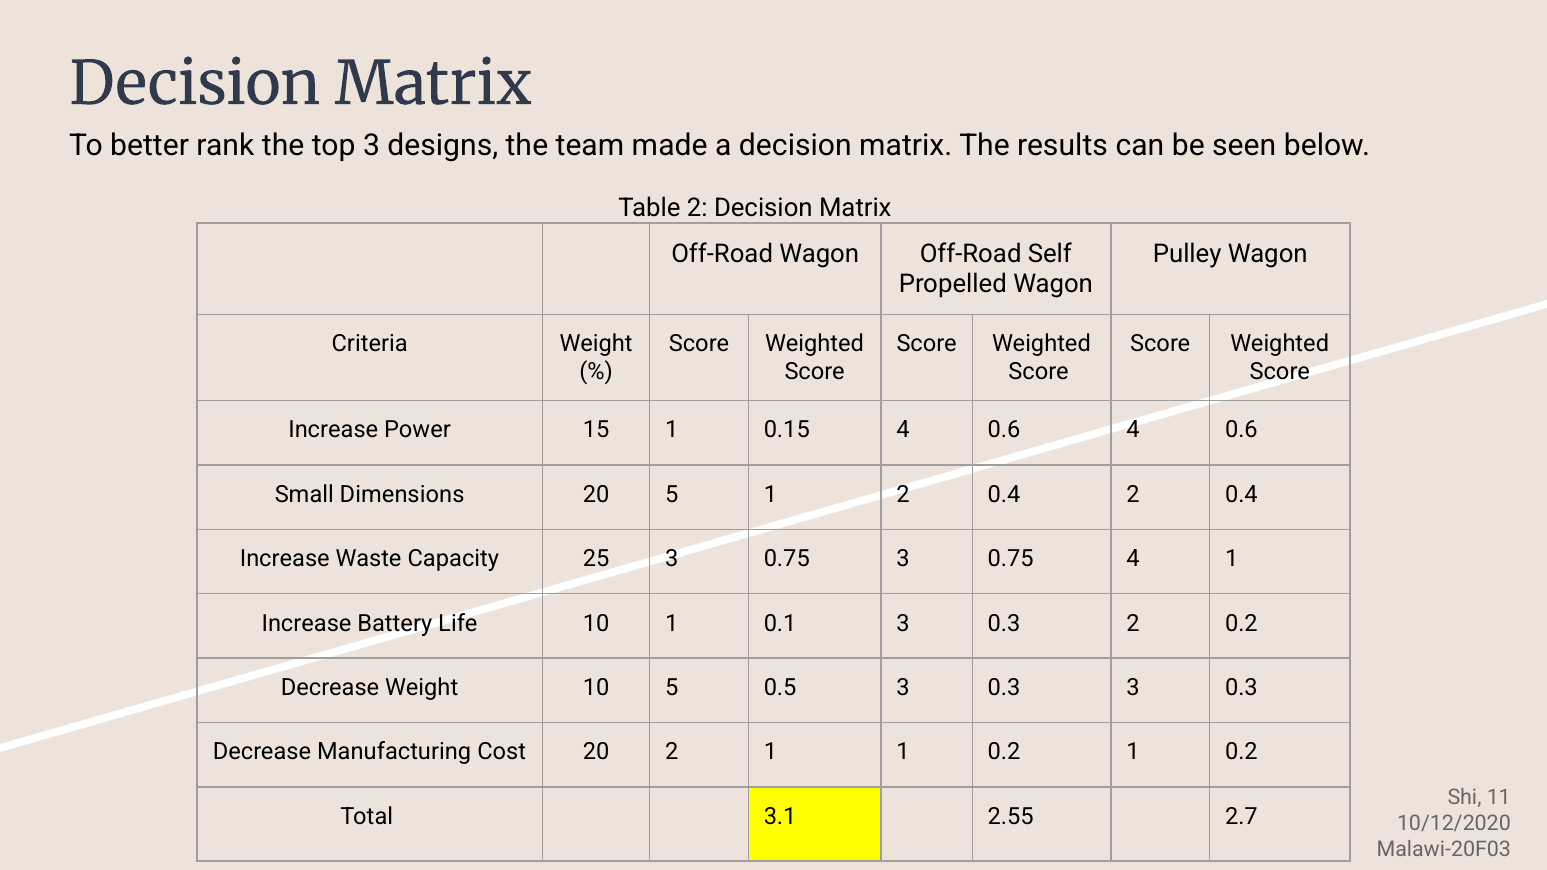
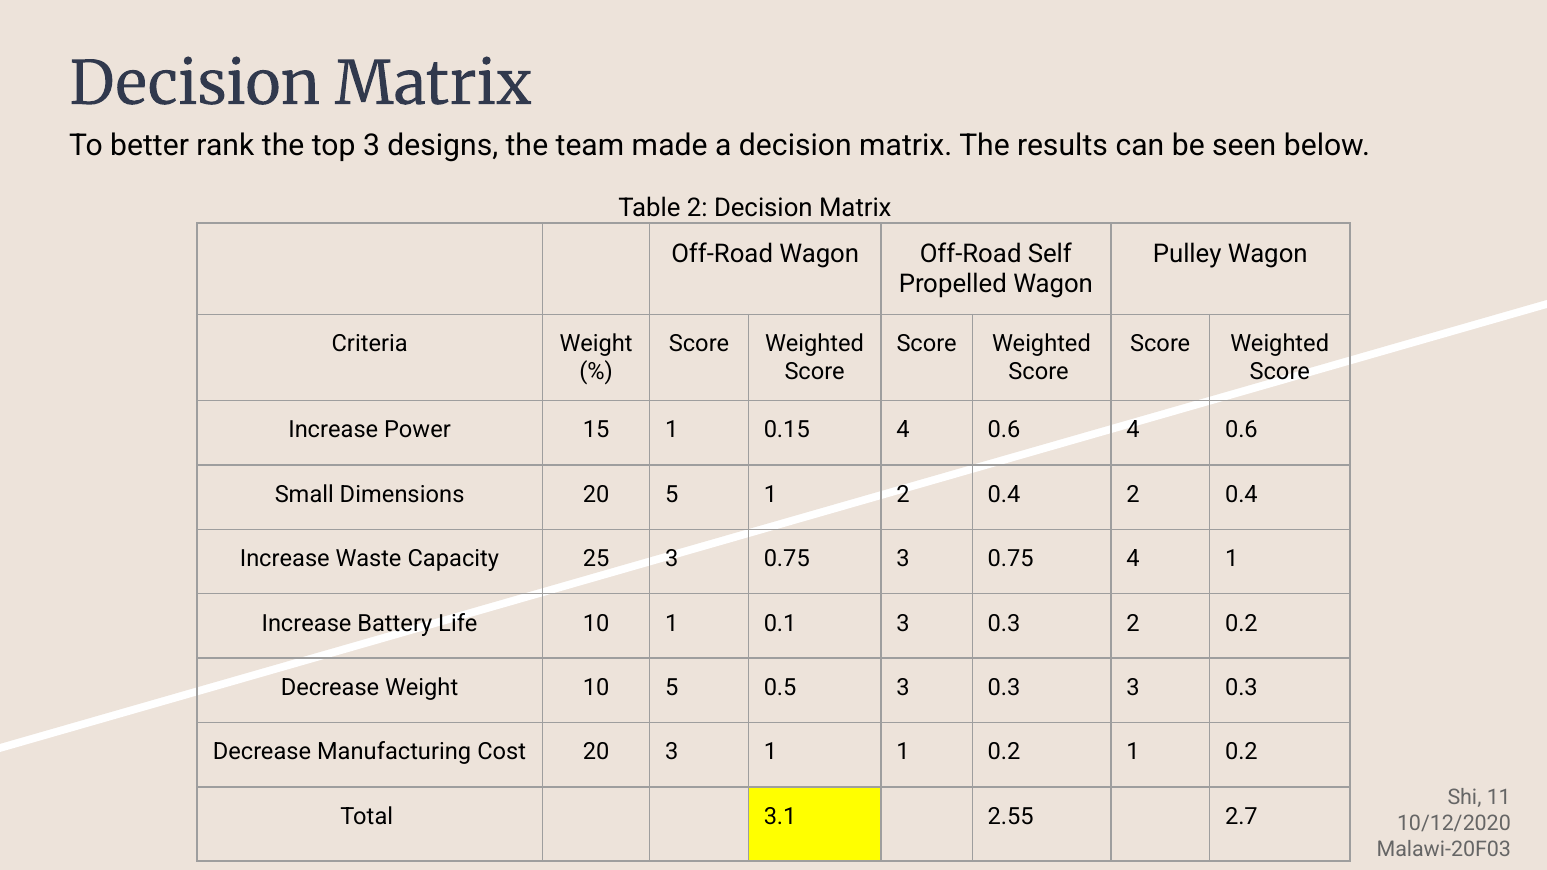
20 2: 2 -> 3
